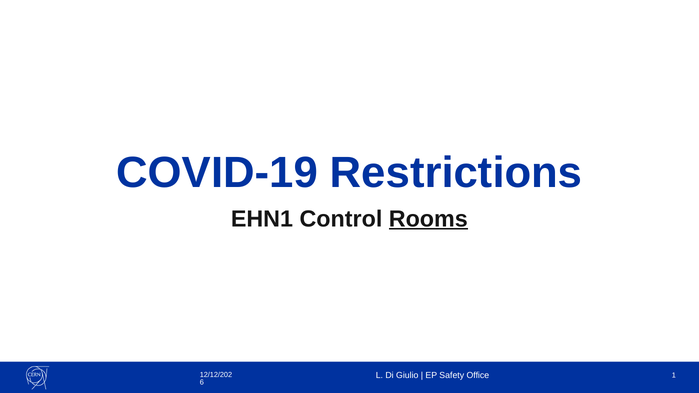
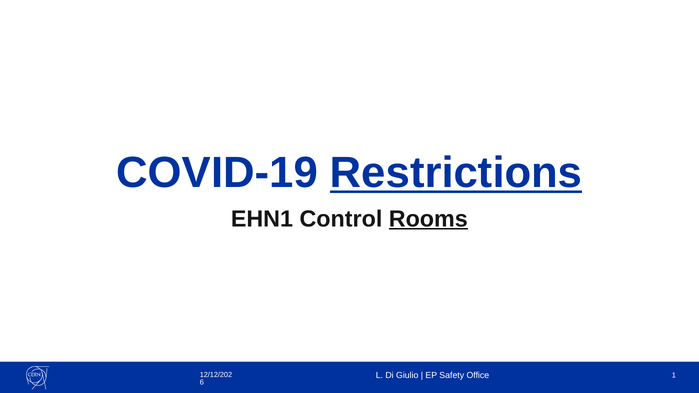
Restrictions underline: none -> present
